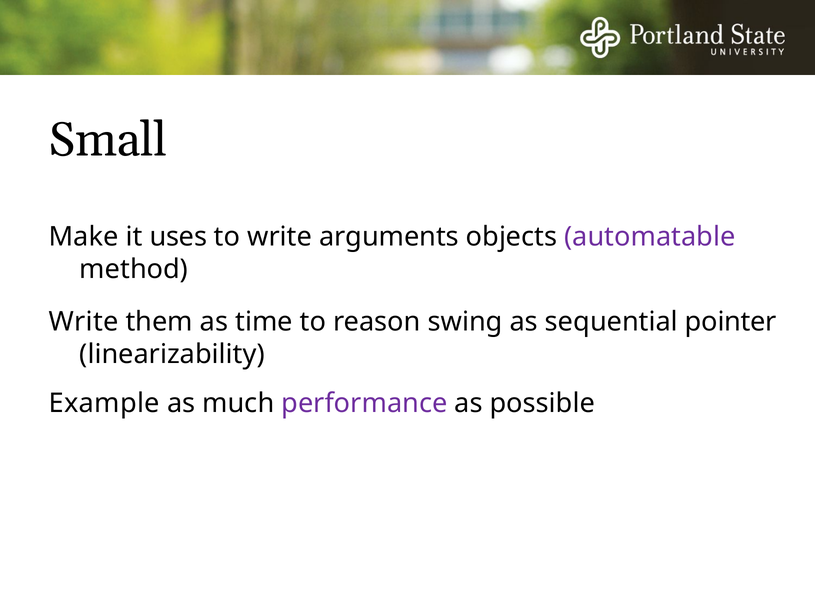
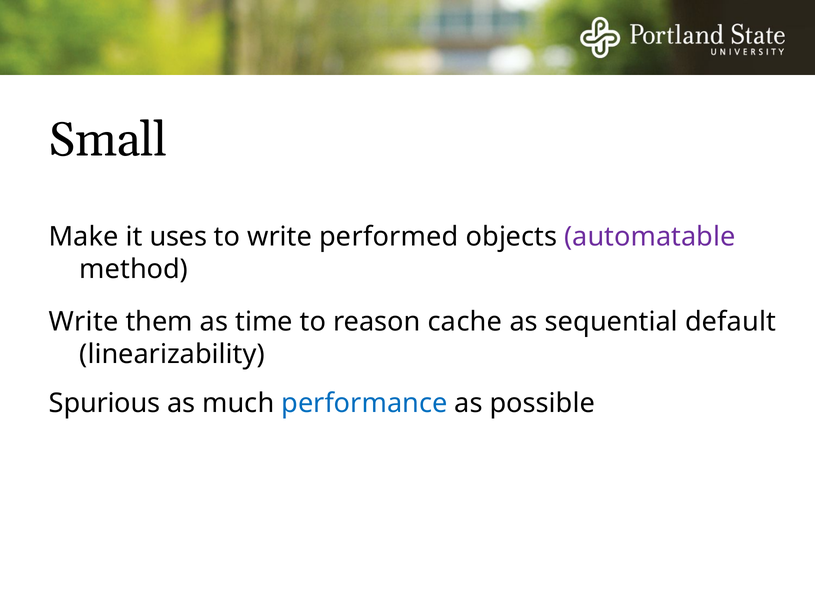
arguments: arguments -> performed
swing: swing -> cache
pointer: pointer -> default
Example: Example -> Spurious
performance colour: purple -> blue
